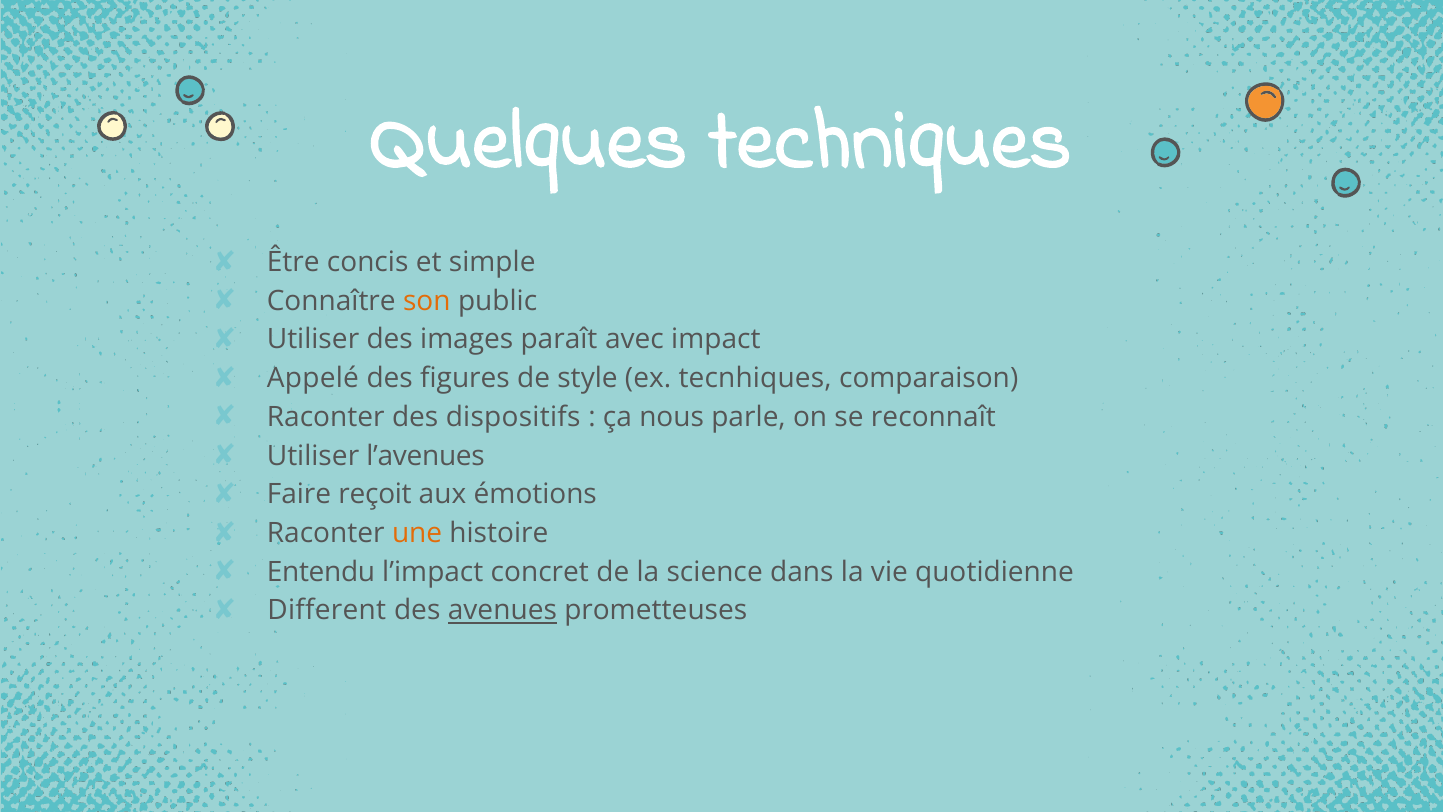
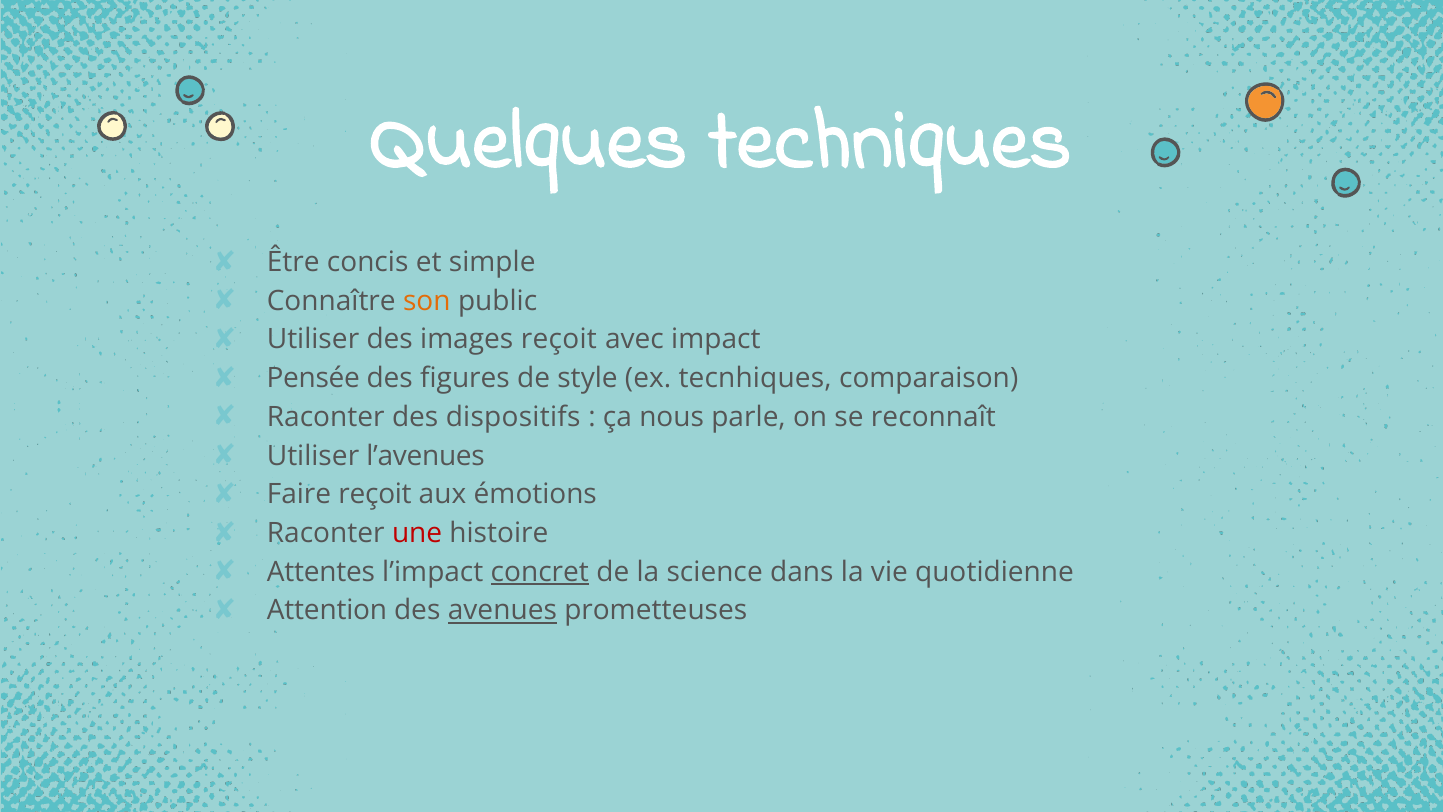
images paraît: paraît -> reçoit
Appelé: Appelé -> Pensée
une colour: orange -> red
Entendu: Entendu -> Attentes
concret underline: none -> present
Different: Different -> Attention
